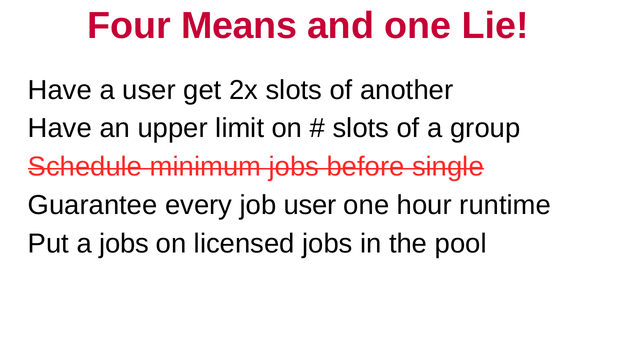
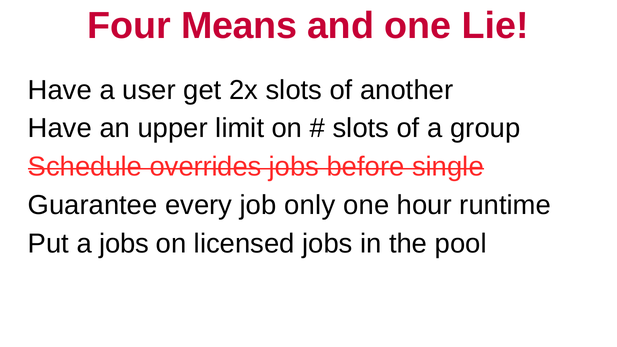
minimum: minimum -> overrides
job user: user -> only
